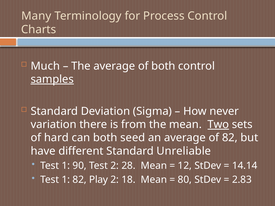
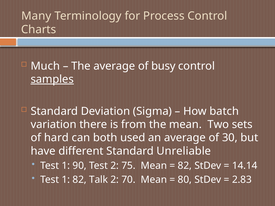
of both: both -> busy
never: never -> batch
Two underline: present -> none
seed: seed -> used
of 82: 82 -> 30
28: 28 -> 75
12 at (185, 166): 12 -> 82
Play: Play -> Talk
18: 18 -> 70
